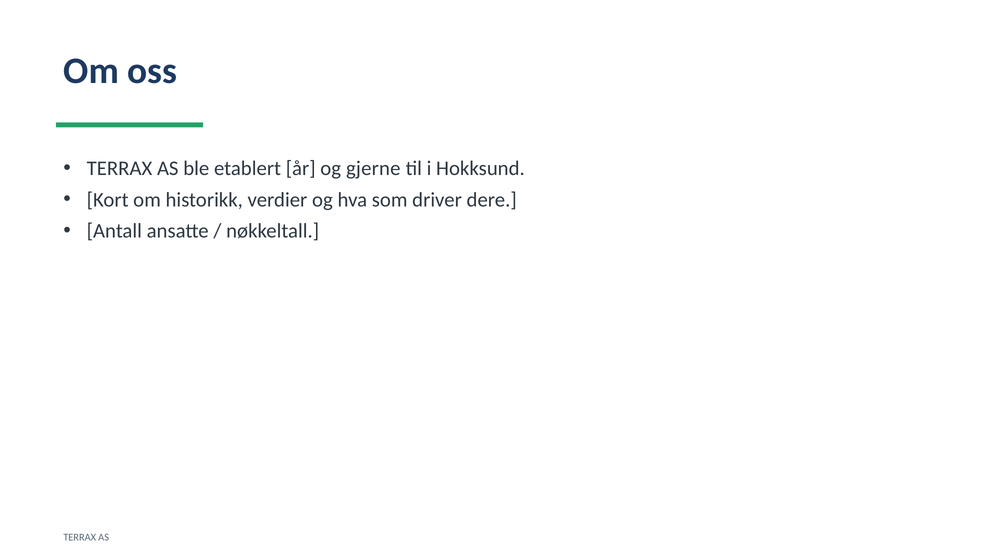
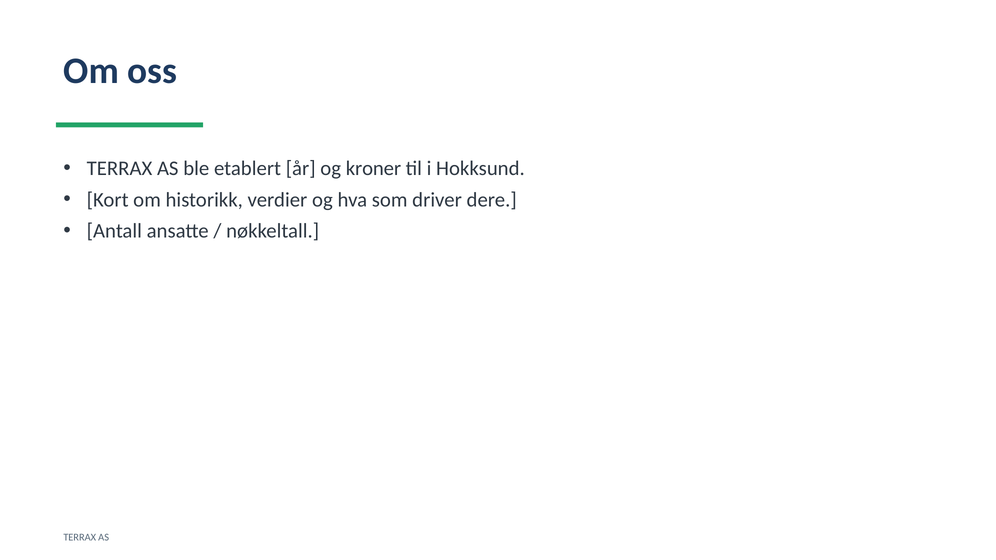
gjerne: gjerne -> kroner
